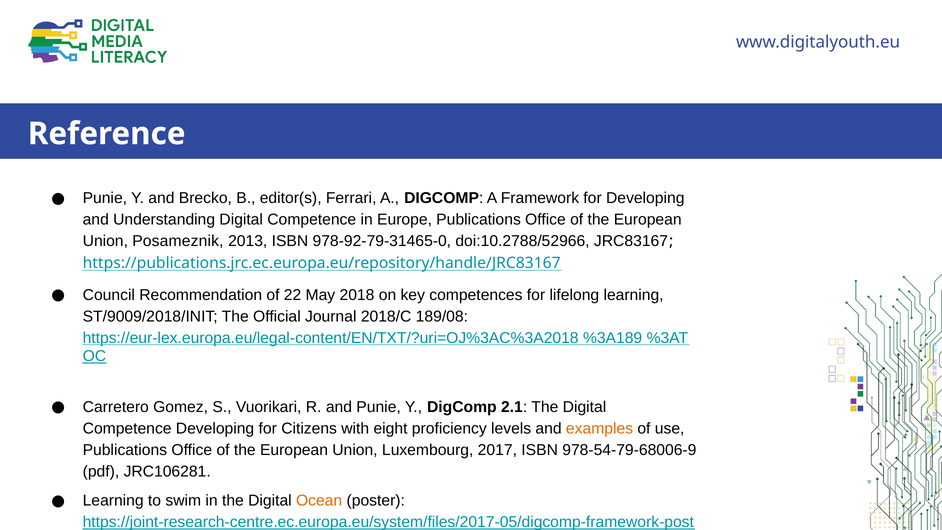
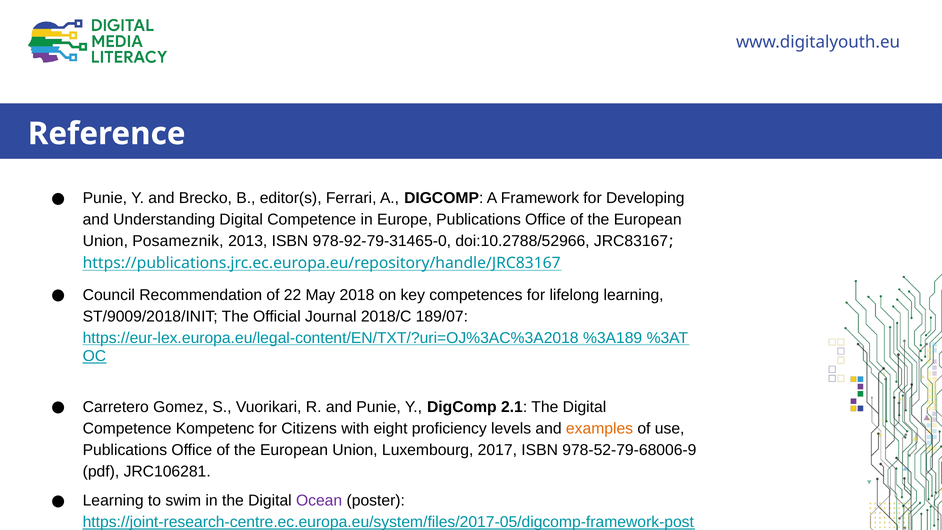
189/08: 189/08 -> 189/07
Competence Developing: Developing -> Kompetenc
978-54-79-68006-9: 978-54-79-68006-9 -> 978-52-79-68006-9
Ocean colour: orange -> purple
